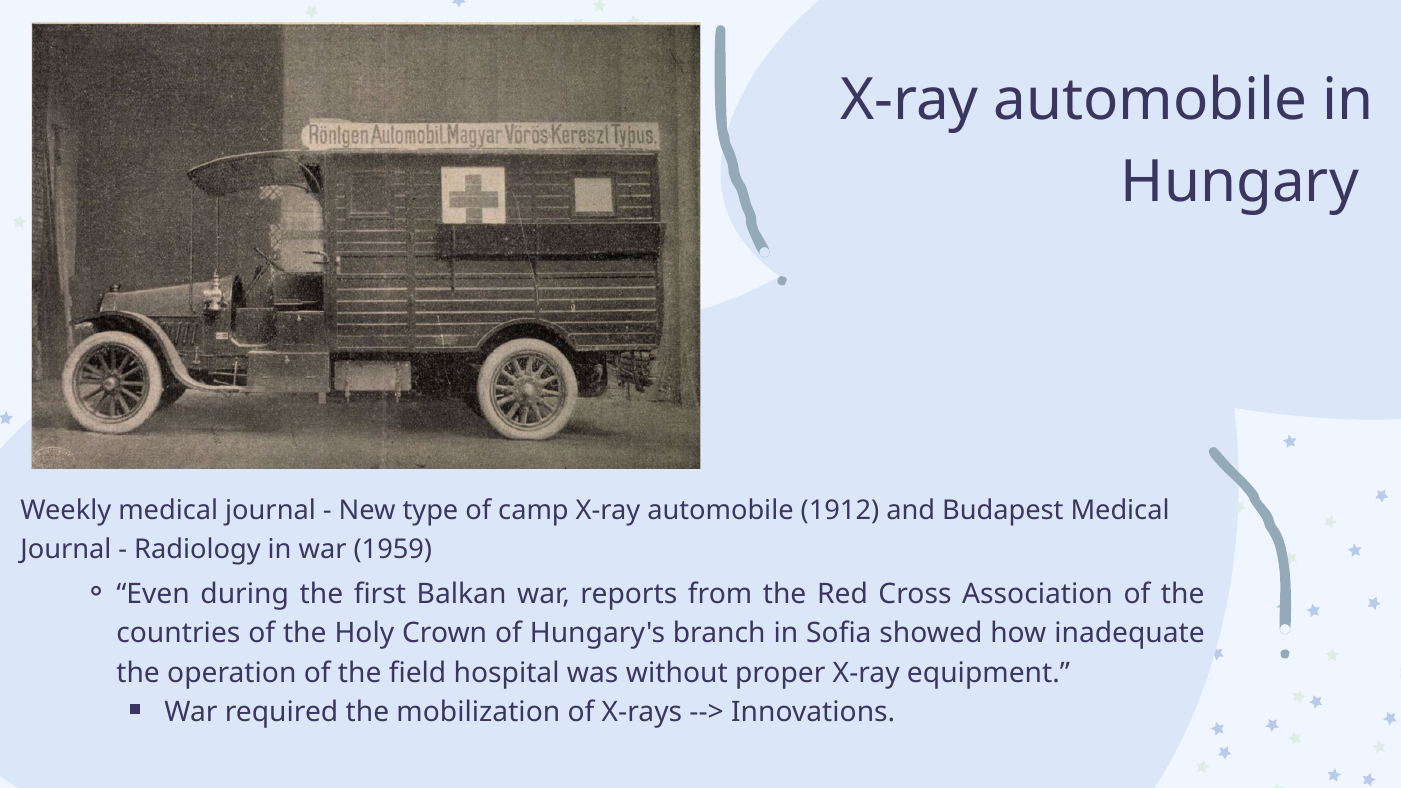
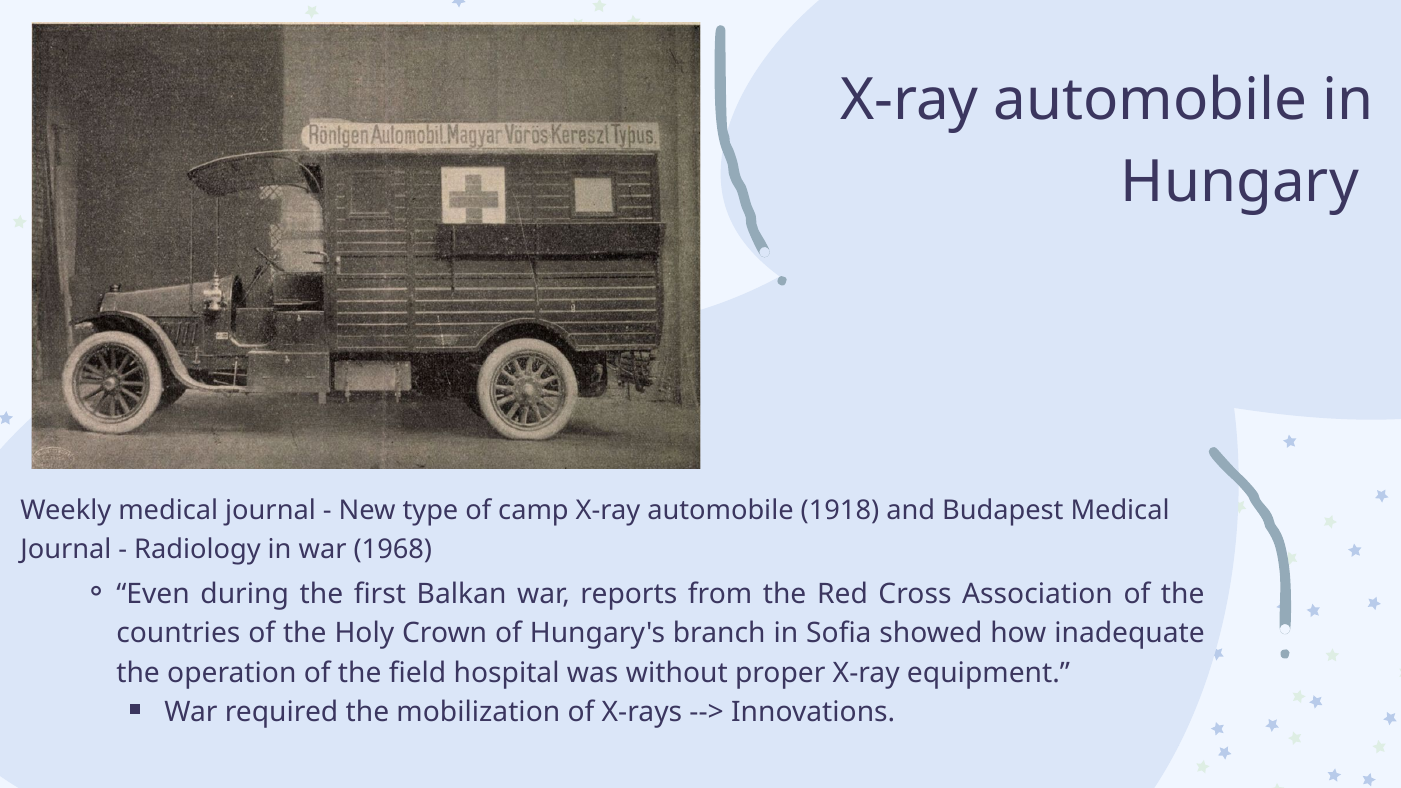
1912: 1912 -> 1918
1959: 1959 -> 1968
